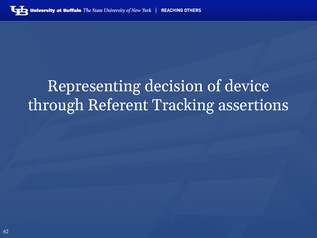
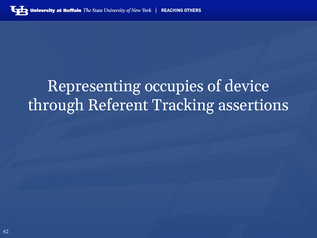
decision: decision -> occupies
